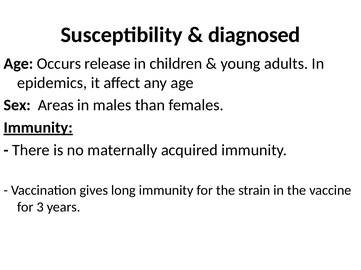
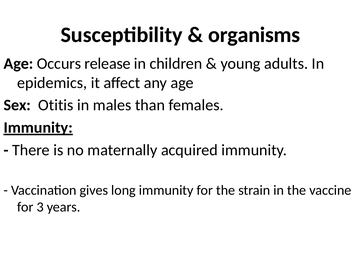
diagnosed: diagnosed -> organisms
Areas: Areas -> Otitis
